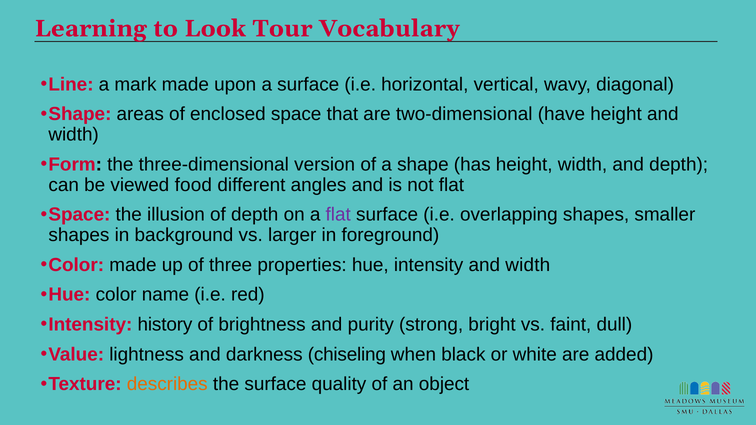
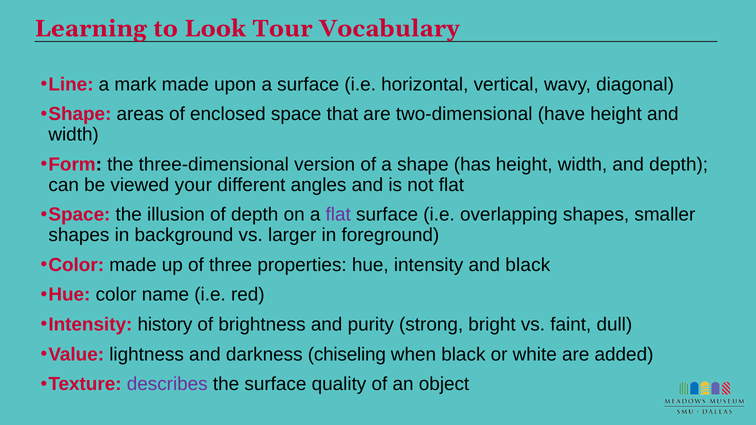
food: food -> your
intensity and width: width -> black
describes colour: orange -> purple
